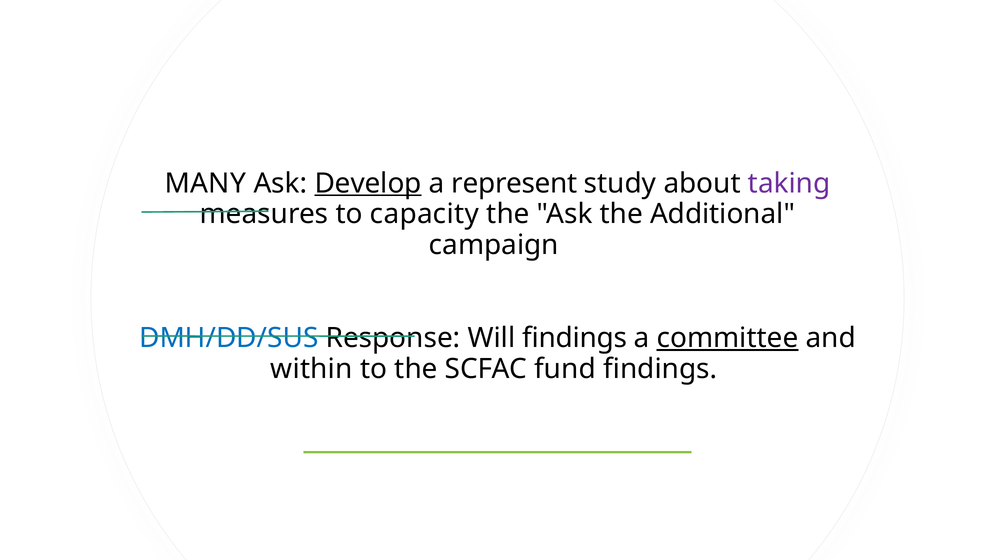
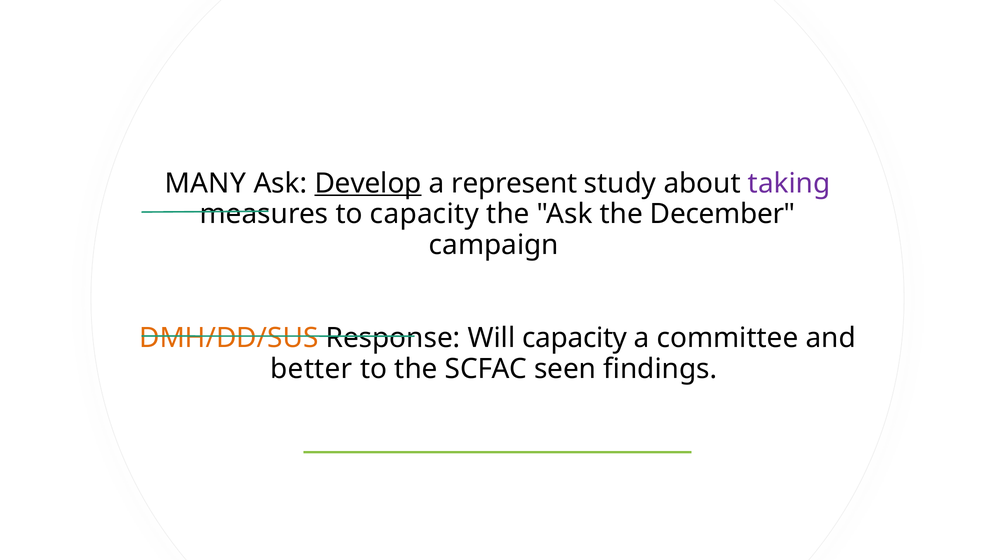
Additional: Additional -> December
DMH/DD/SUS colour: blue -> orange
Will findings: findings -> capacity
committee underline: present -> none
within: within -> better
fund: fund -> seen
